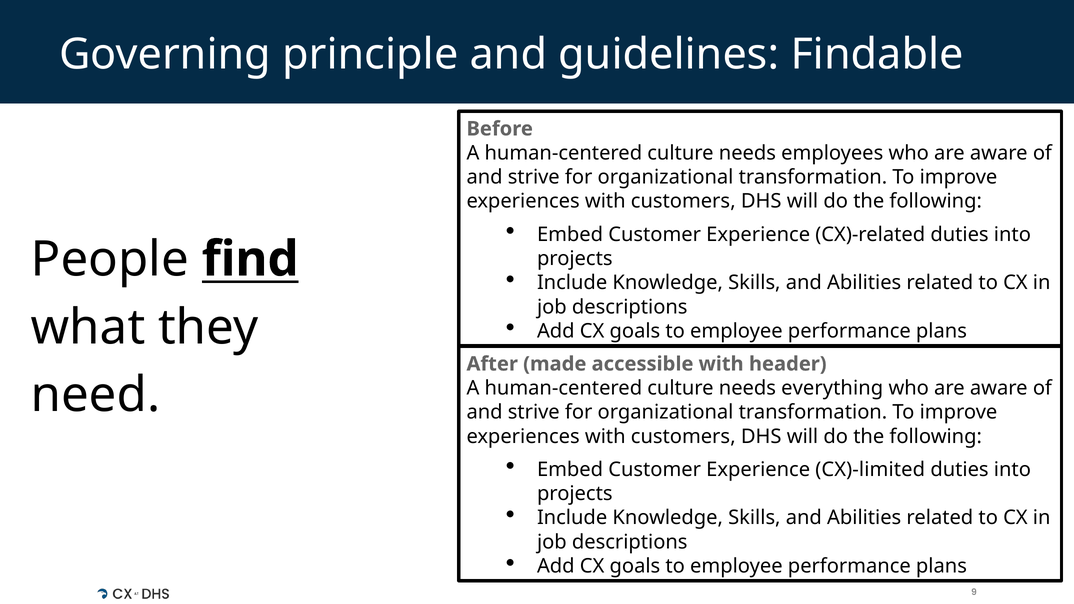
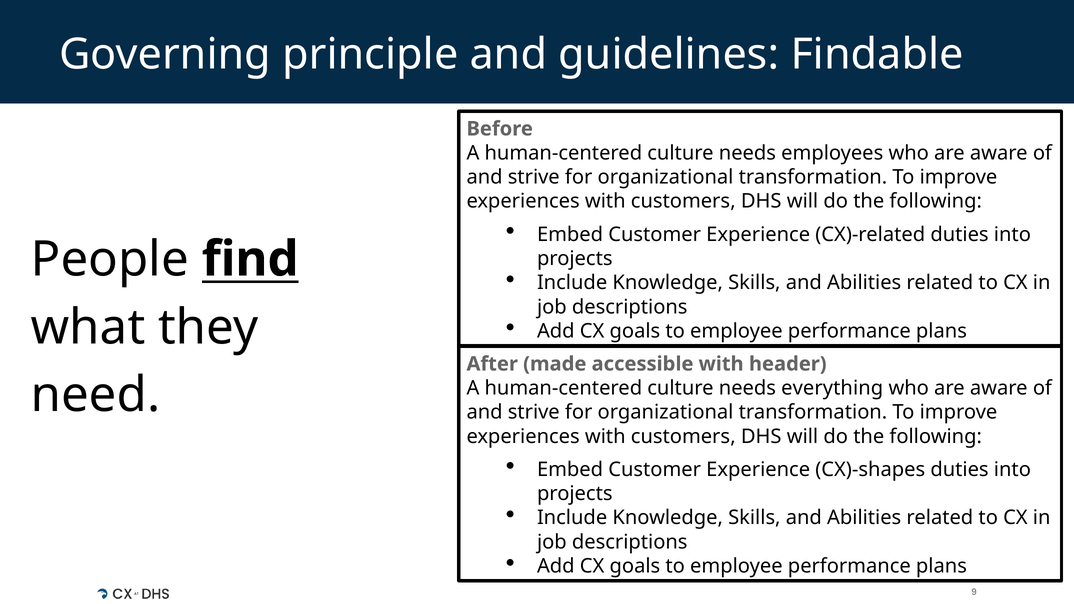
CX)-limited: CX)-limited -> CX)-shapes
